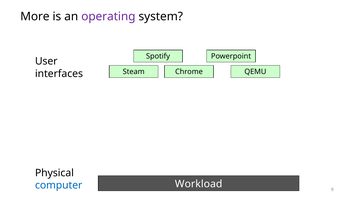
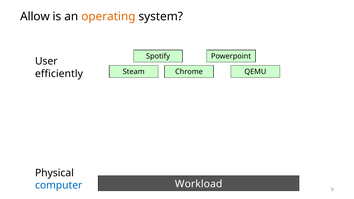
More: More -> Allow
operating colour: purple -> orange
interfaces: interfaces -> efficiently
